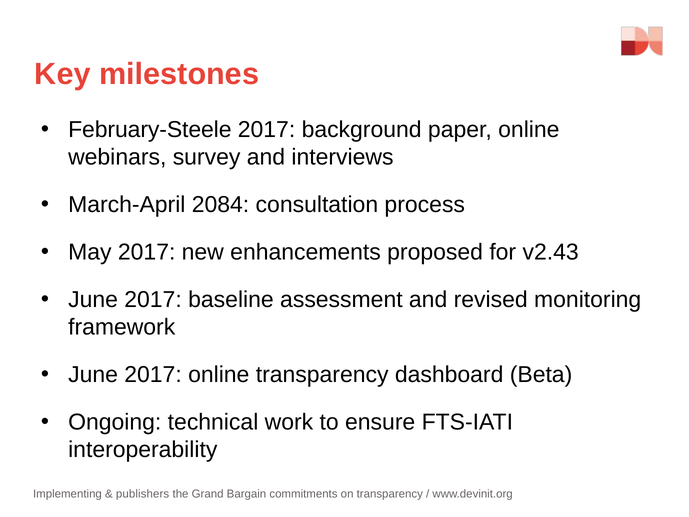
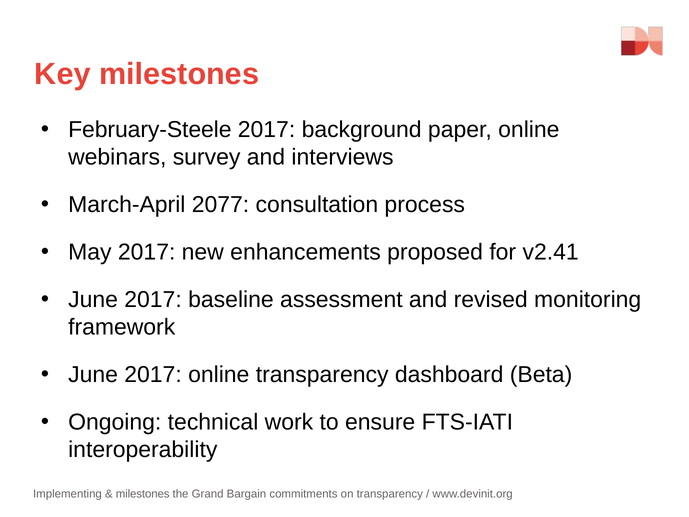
2084: 2084 -> 2077
v2.43: v2.43 -> v2.41
publishers at (143, 493): publishers -> milestones
